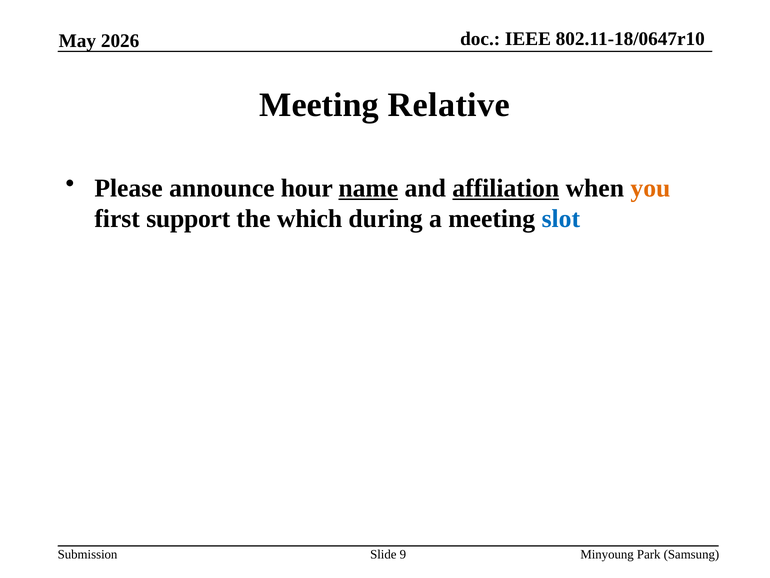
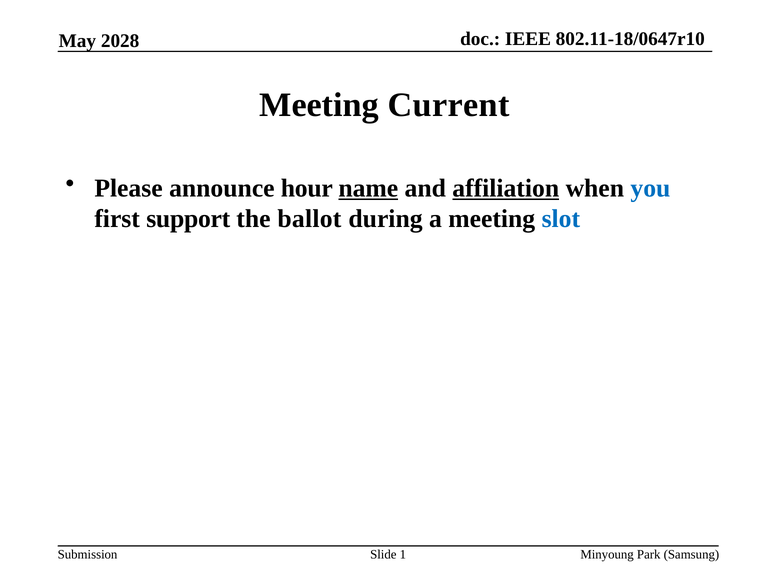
2026: 2026 -> 2028
Relative: Relative -> Current
you colour: orange -> blue
which: which -> ballot
9: 9 -> 1
